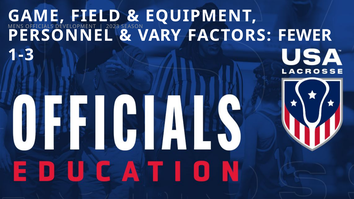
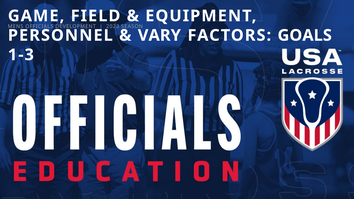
FEWER: FEWER -> GOALS
